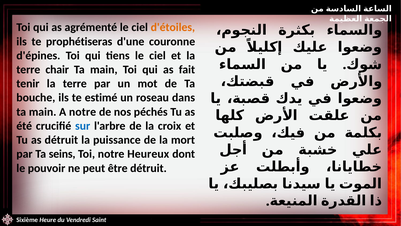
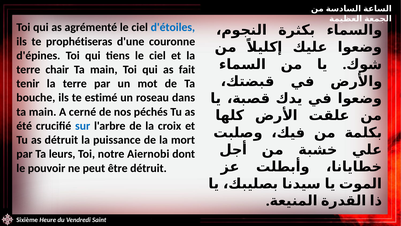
d'étoiles colour: orange -> blue
A notre: notre -> cerné
seins: seins -> leurs
Heureux: Heureux -> Aiernobi
